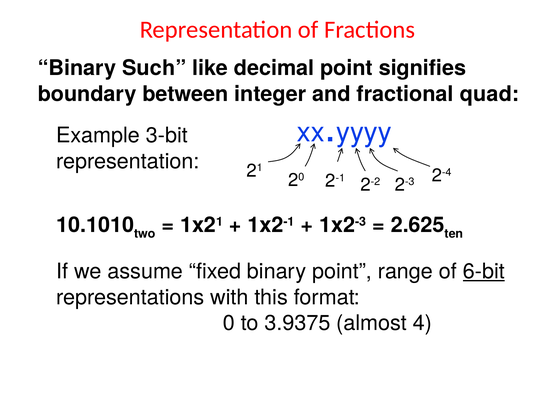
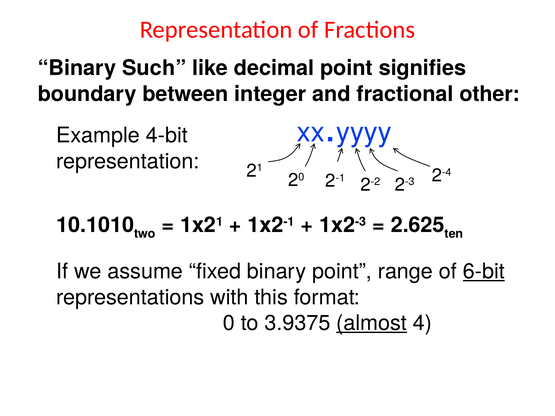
quad: quad -> other
3-bit: 3-bit -> 4-bit
almost underline: none -> present
